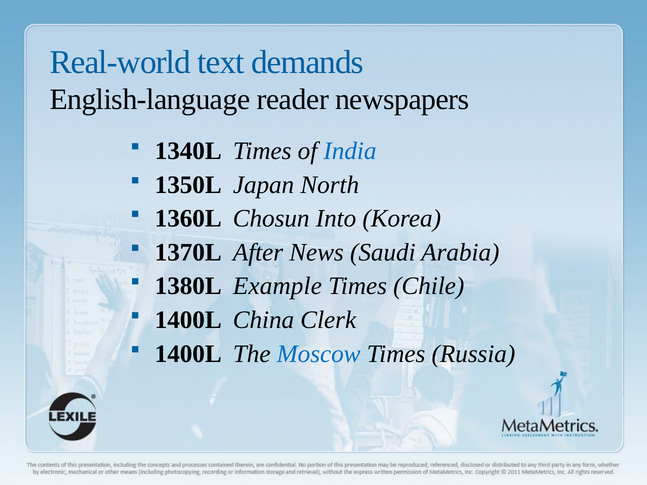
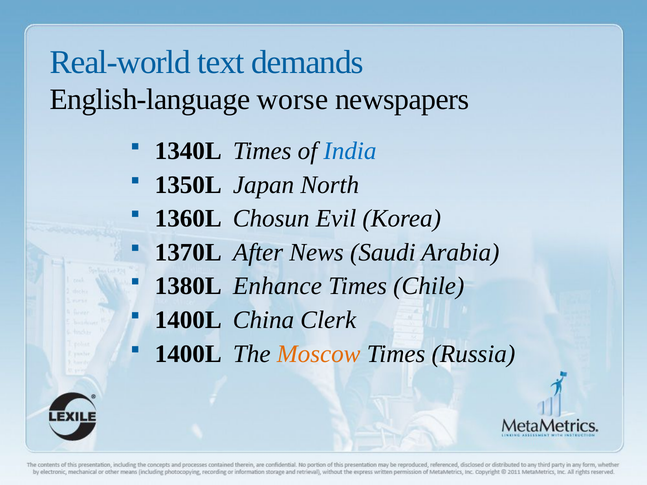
reader: reader -> worse
Into: Into -> Evil
Example: Example -> Enhance
Moscow colour: blue -> orange
